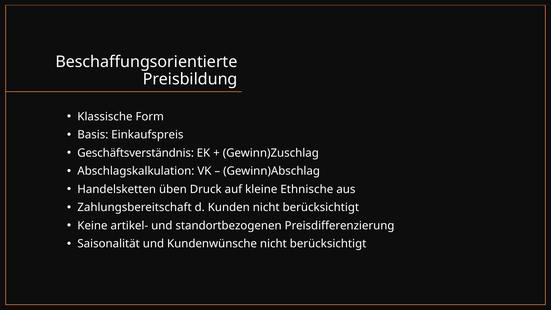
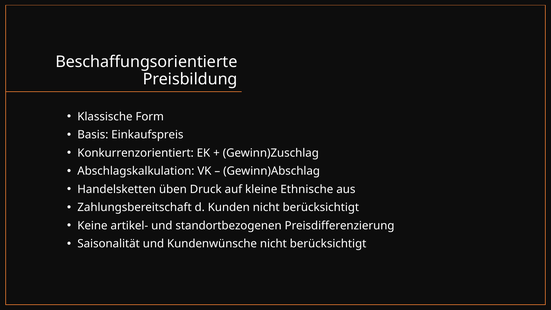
Geschäftsverständnis: Geschäftsverständnis -> Konkurrenzorientiert
